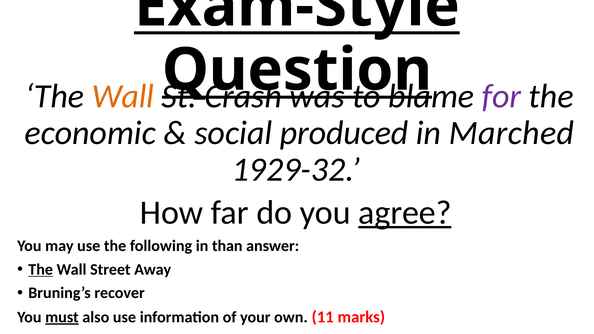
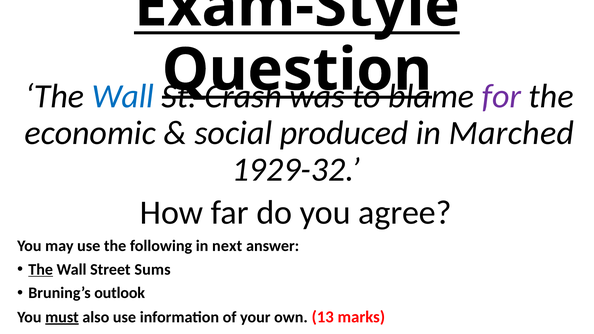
Wall at (123, 96) colour: orange -> blue
agree underline: present -> none
than: than -> next
Away: Away -> Sums
recover: recover -> outlook
11: 11 -> 13
